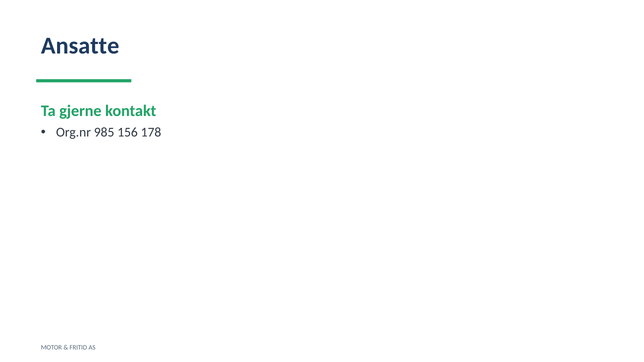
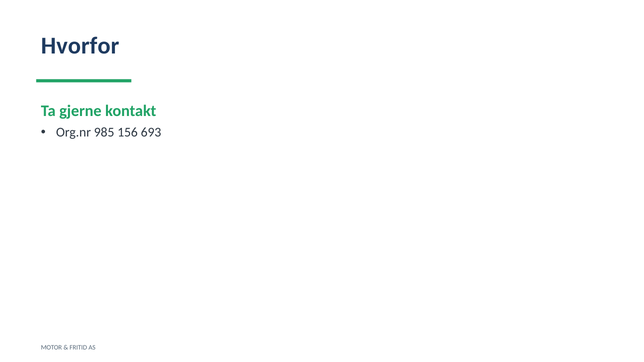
Ansatte: Ansatte -> Hvorfor
178: 178 -> 693
